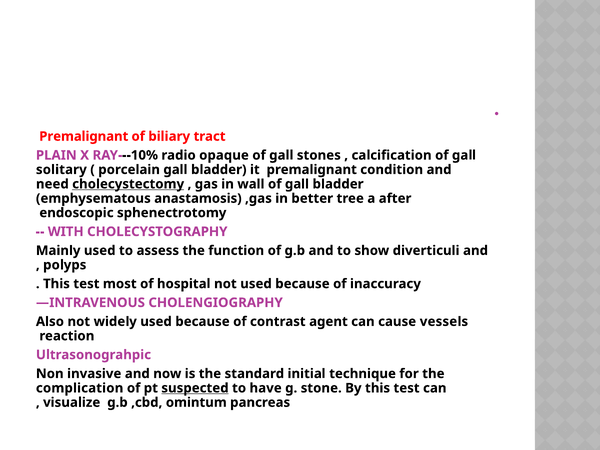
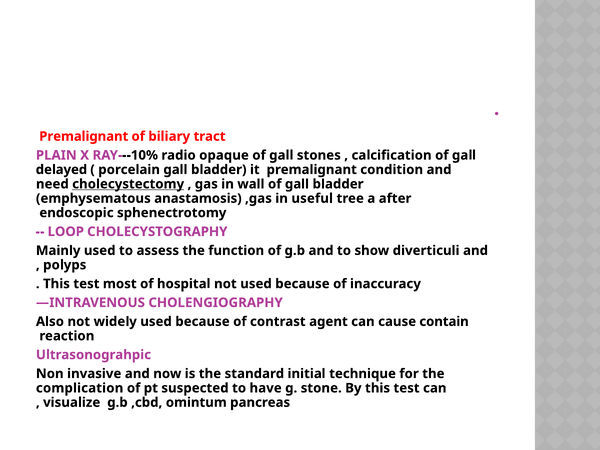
solitary: solitary -> delayed
better: better -> useful
WITH: WITH -> LOOP
vessels: vessels -> contain
suspected underline: present -> none
